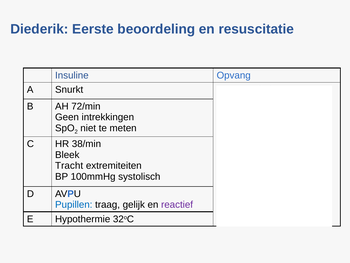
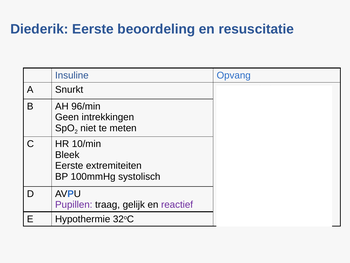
72/min: 72/min -> 96/min
38/min: 38/min -> 10/min
Tracht at (69, 165): Tracht -> Eerste
Pupillen colour: blue -> purple
